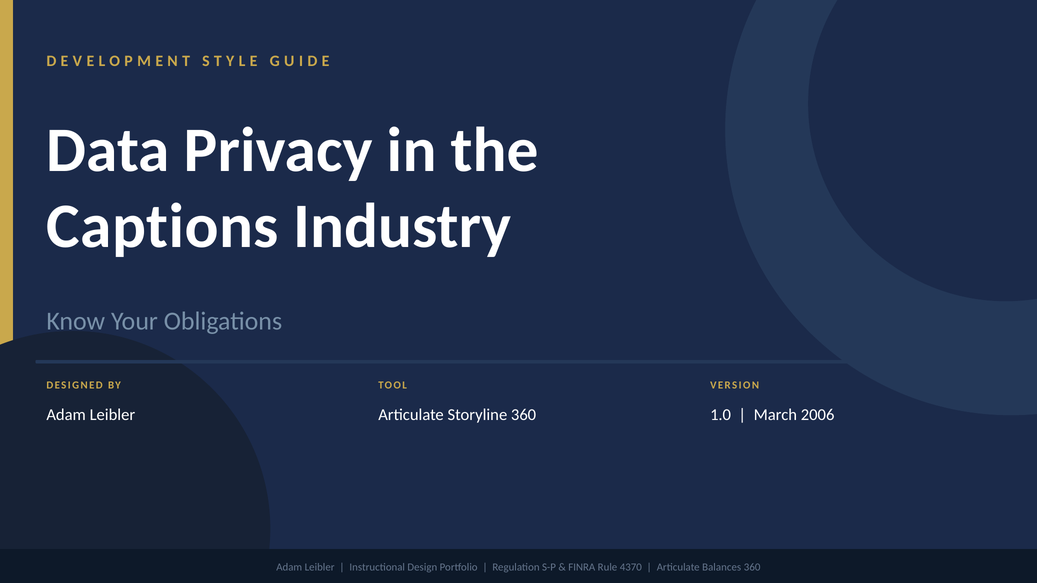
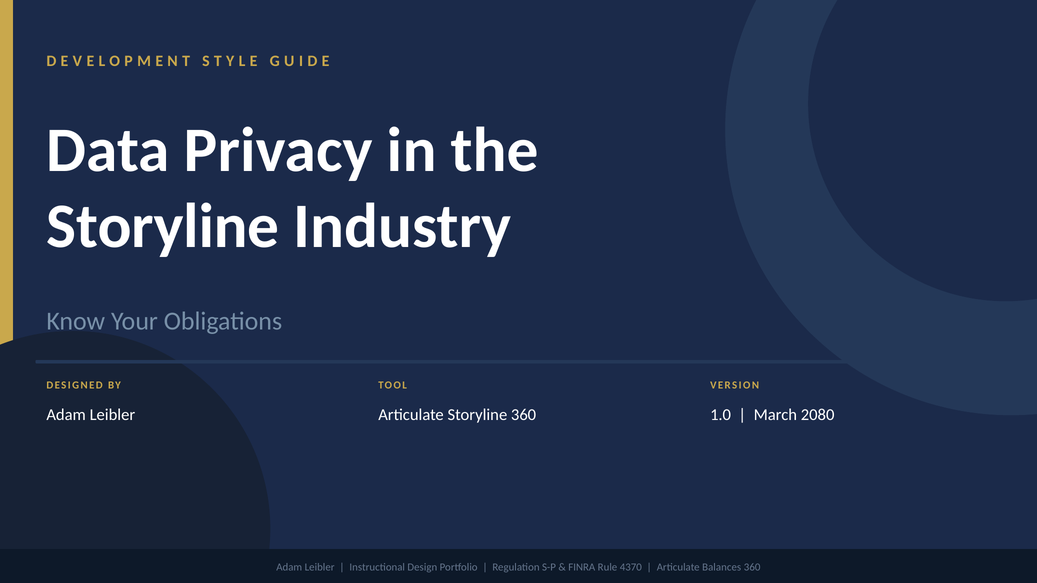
Captions at (163, 227): Captions -> Storyline
2006: 2006 -> 2080
